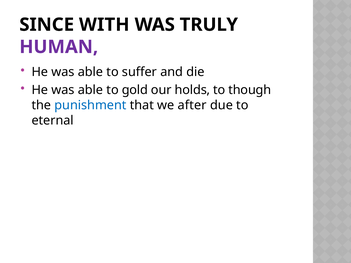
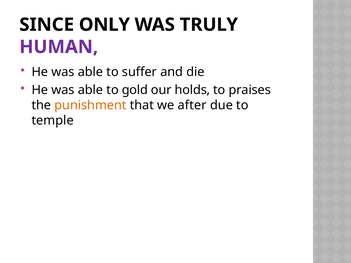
WITH: WITH -> ONLY
though: though -> praises
punishment colour: blue -> orange
eternal: eternal -> temple
